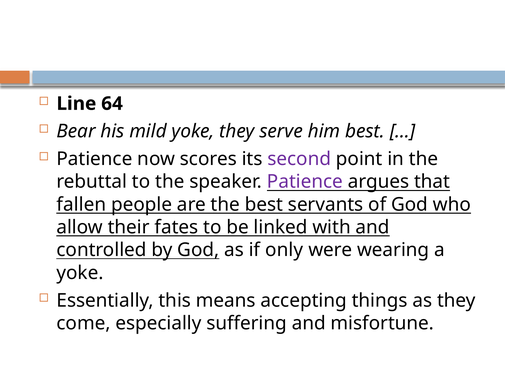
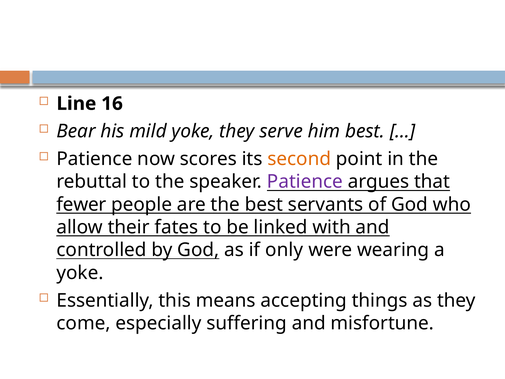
64: 64 -> 16
second colour: purple -> orange
fallen: fallen -> fewer
